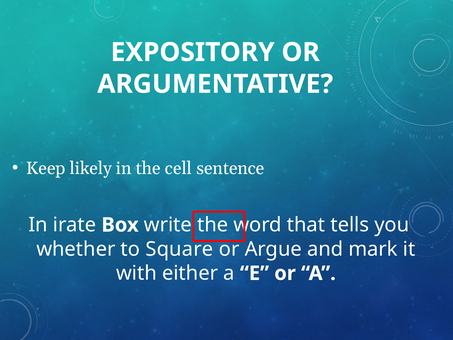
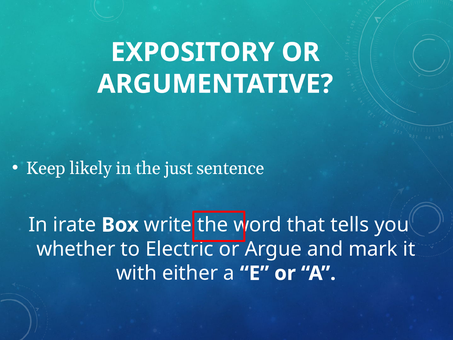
cell: cell -> just
Square: Square -> Electric
